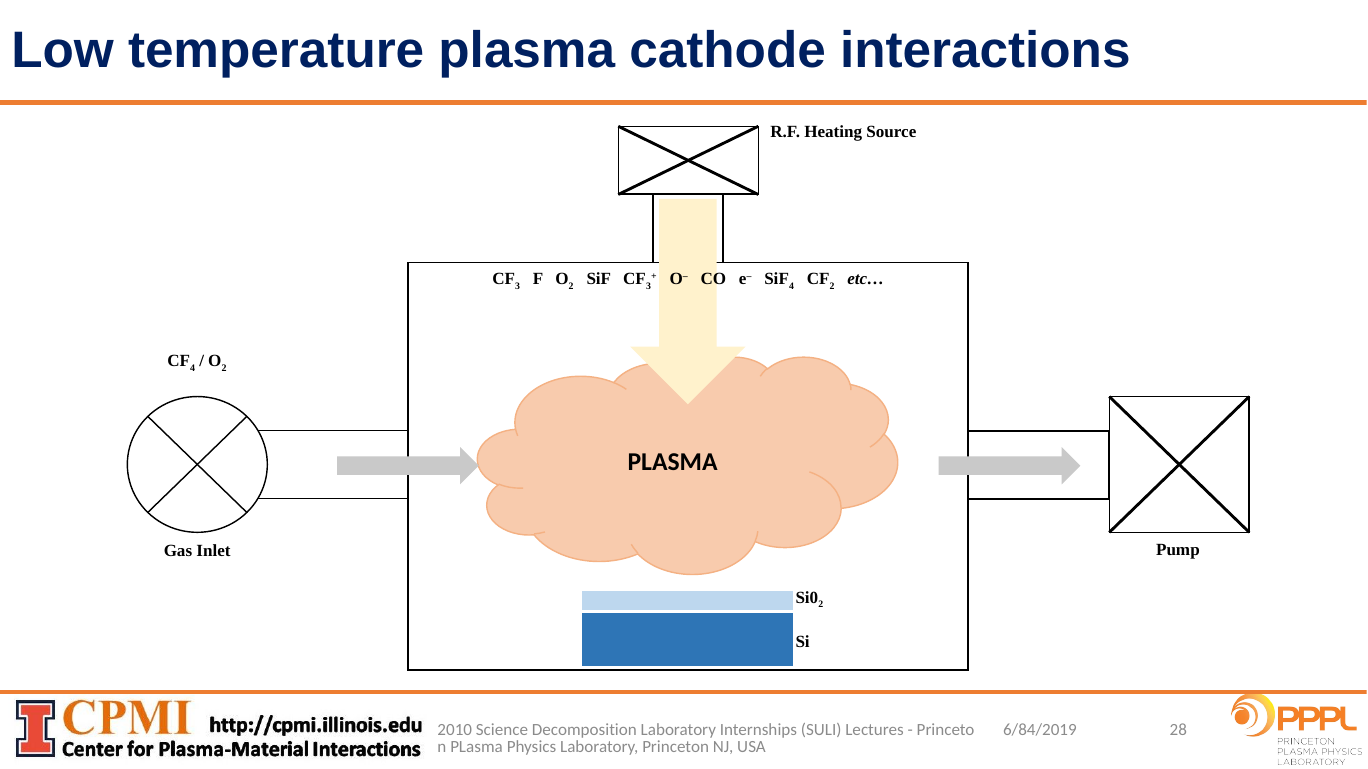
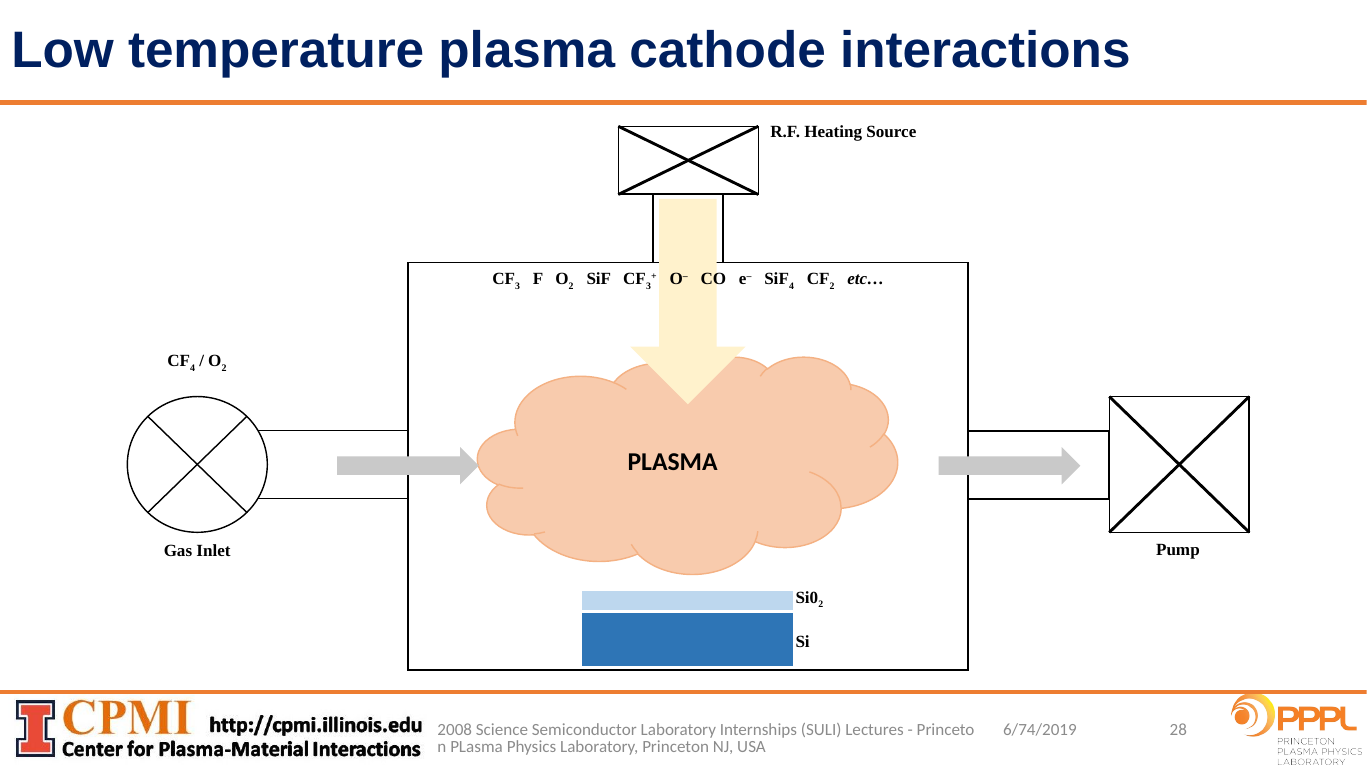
2010: 2010 -> 2008
Decomposition: Decomposition -> Semiconductor
6/84/2019: 6/84/2019 -> 6/74/2019
